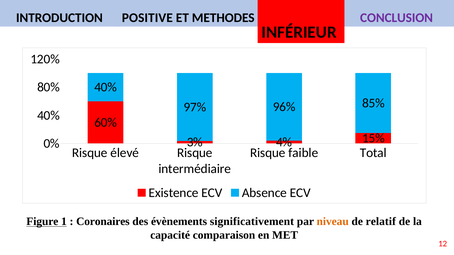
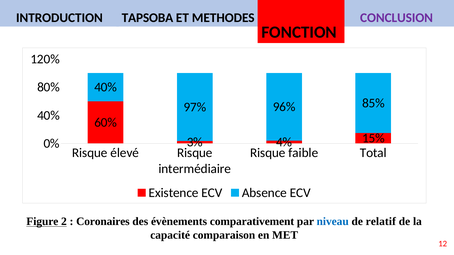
POSITIVE: POSITIVE -> TAPSOBA
INFÉRIEUR: INFÉRIEUR -> FONCTION
1: 1 -> 2
significativement: significativement -> comparativement
niveau colour: orange -> blue
